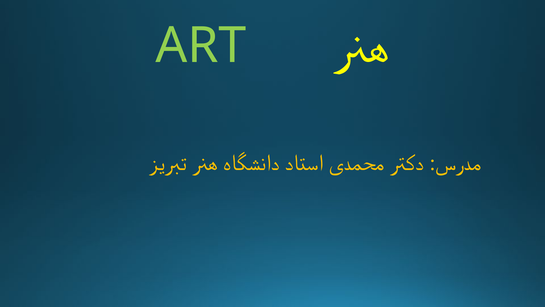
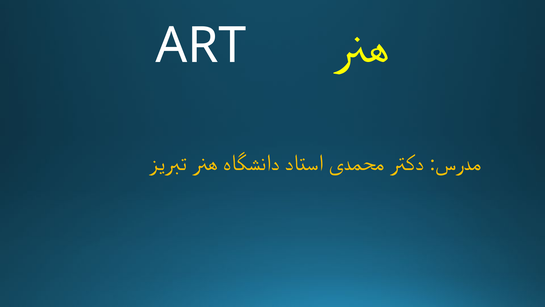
ART colour: light green -> white
